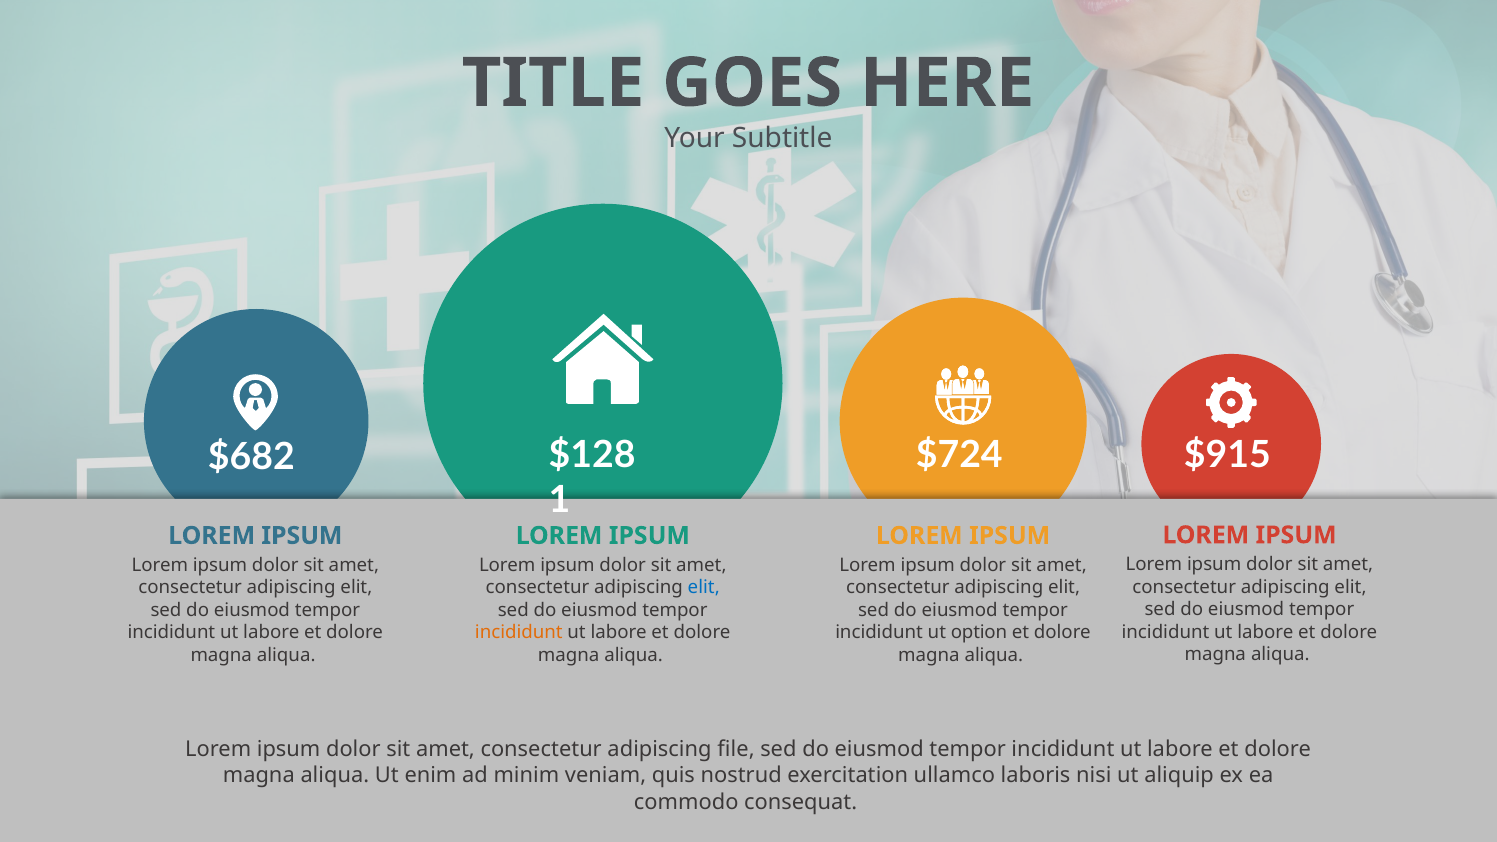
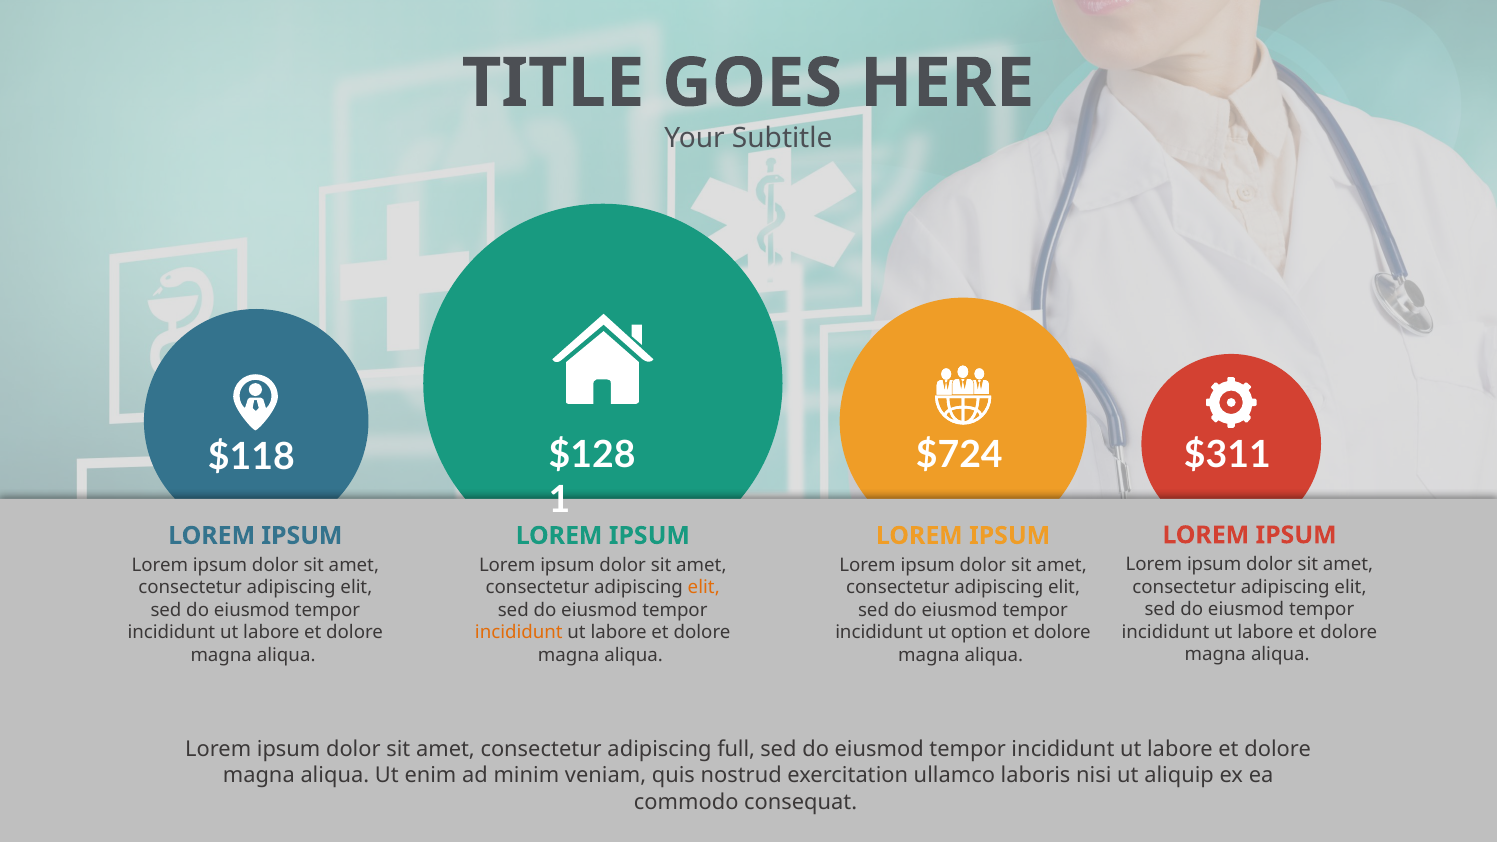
$915: $915 -> $311
$682: $682 -> $118
elit at (704, 588) colour: blue -> orange
file: file -> full
